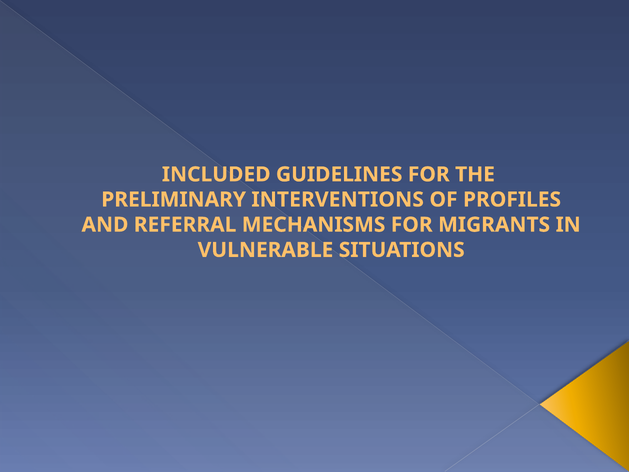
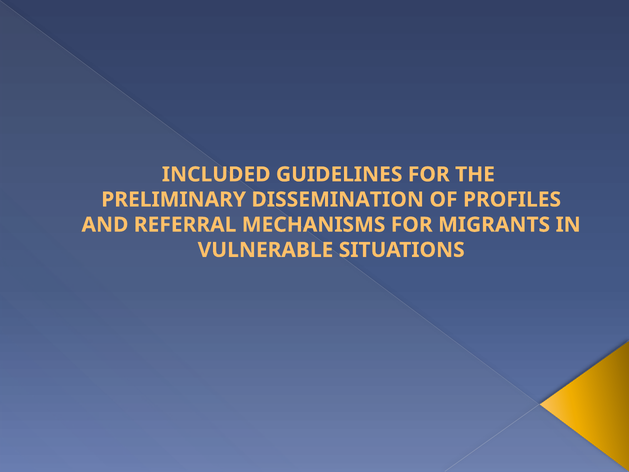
INTERVENTIONS: INTERVENTIONS -> DISSEMINATION
